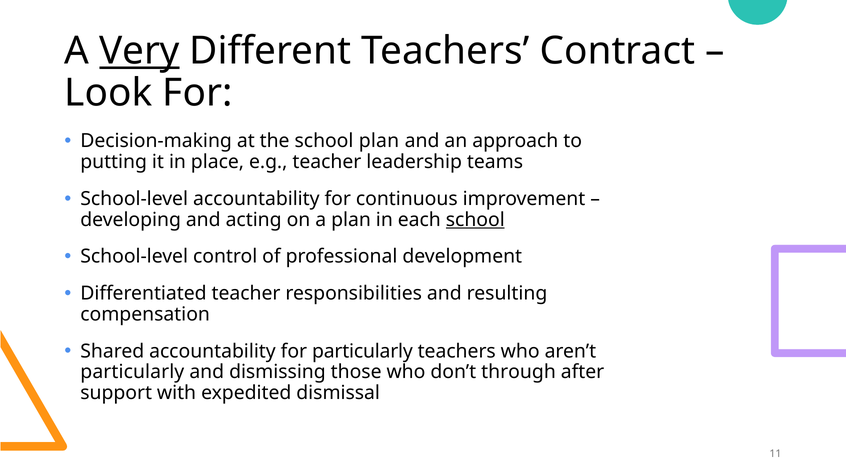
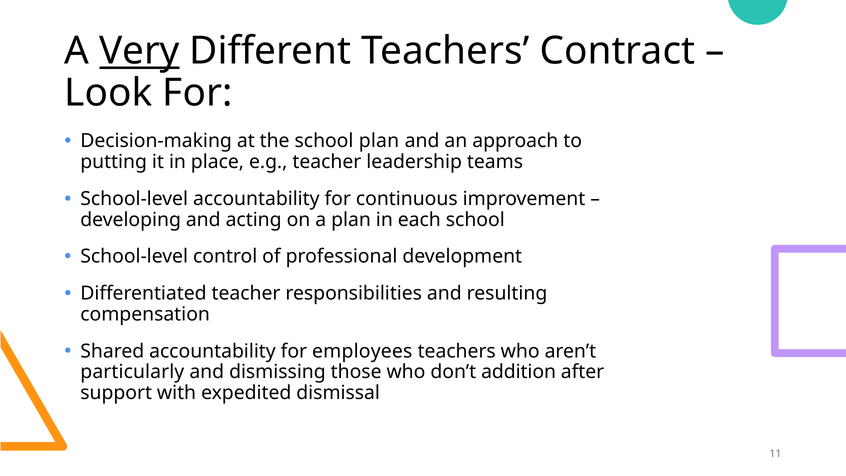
school at (475, 220) underline: present -> none
for particularly: particularly -> employees
through: through -> addition
